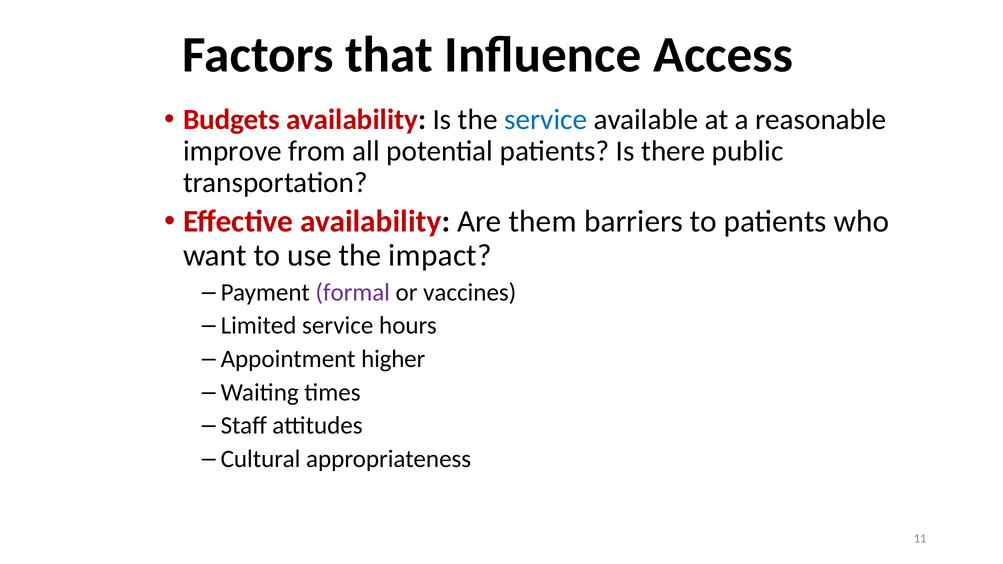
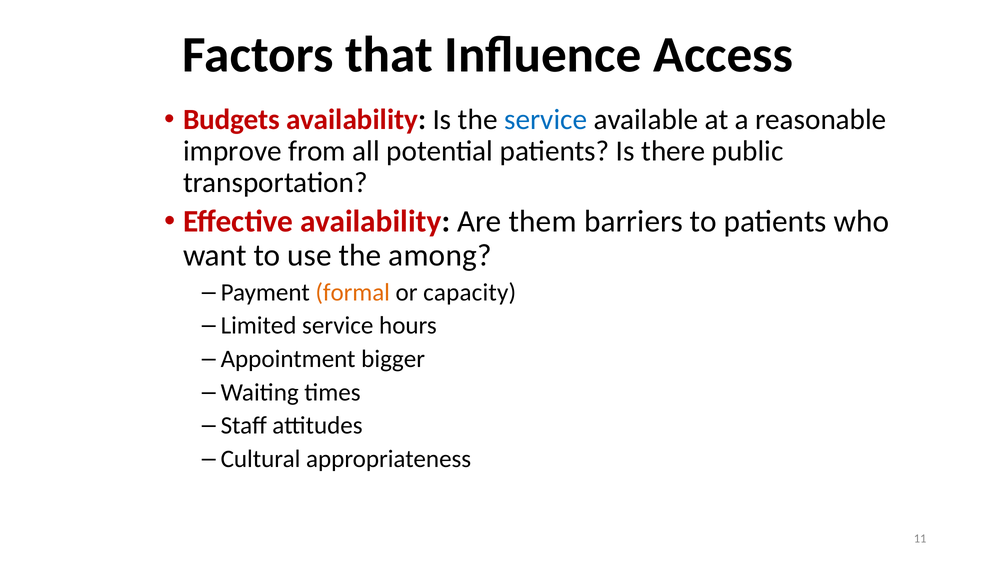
impact: impact -> among
formal colour: purple -> orange
vaccines: vaccines -> capacity
higher: higher -> bigger
